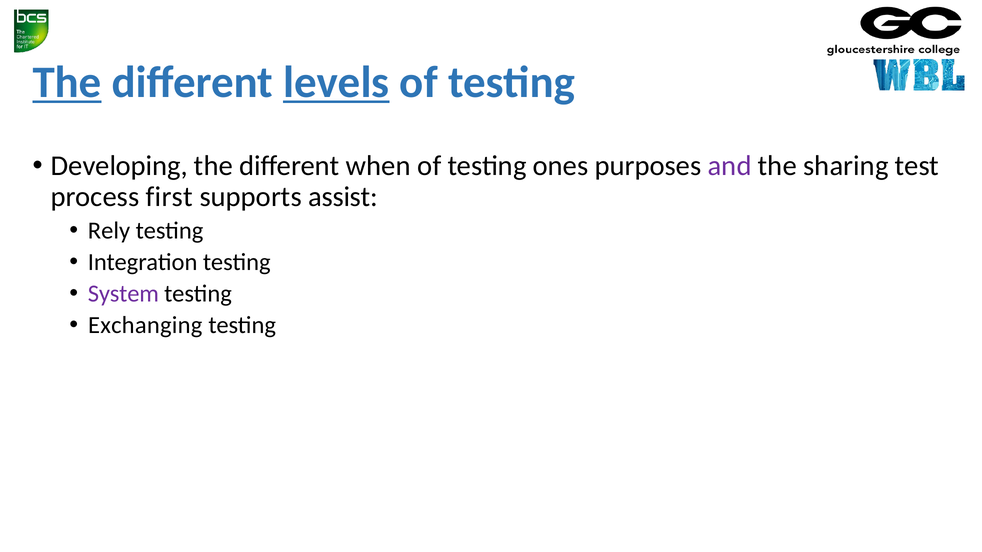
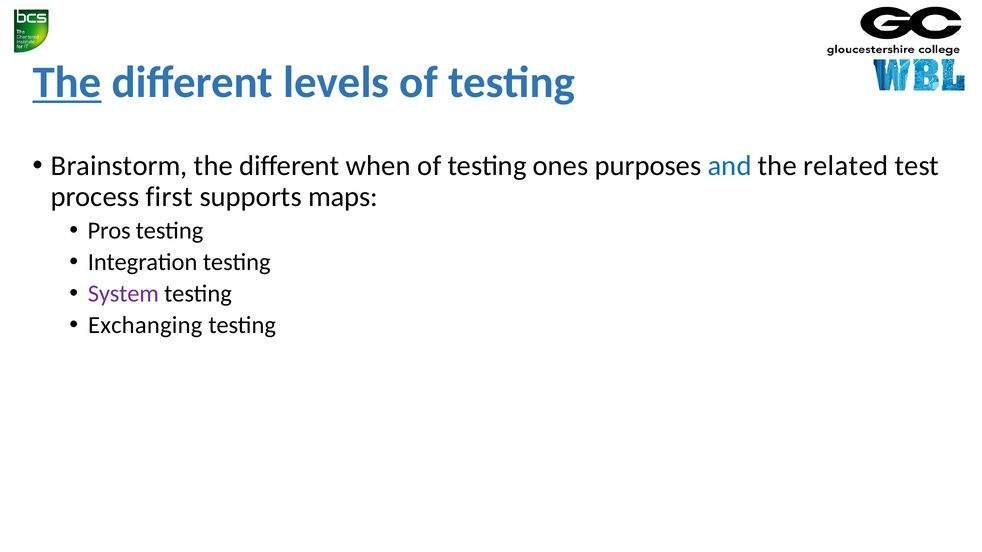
levels underline: present -> none
Developing: Developing -> Brainstorm
and colour: purple -> blue
sharing: sharing -> related
assist: assist -> maps
Rely: Rely -> Pros
